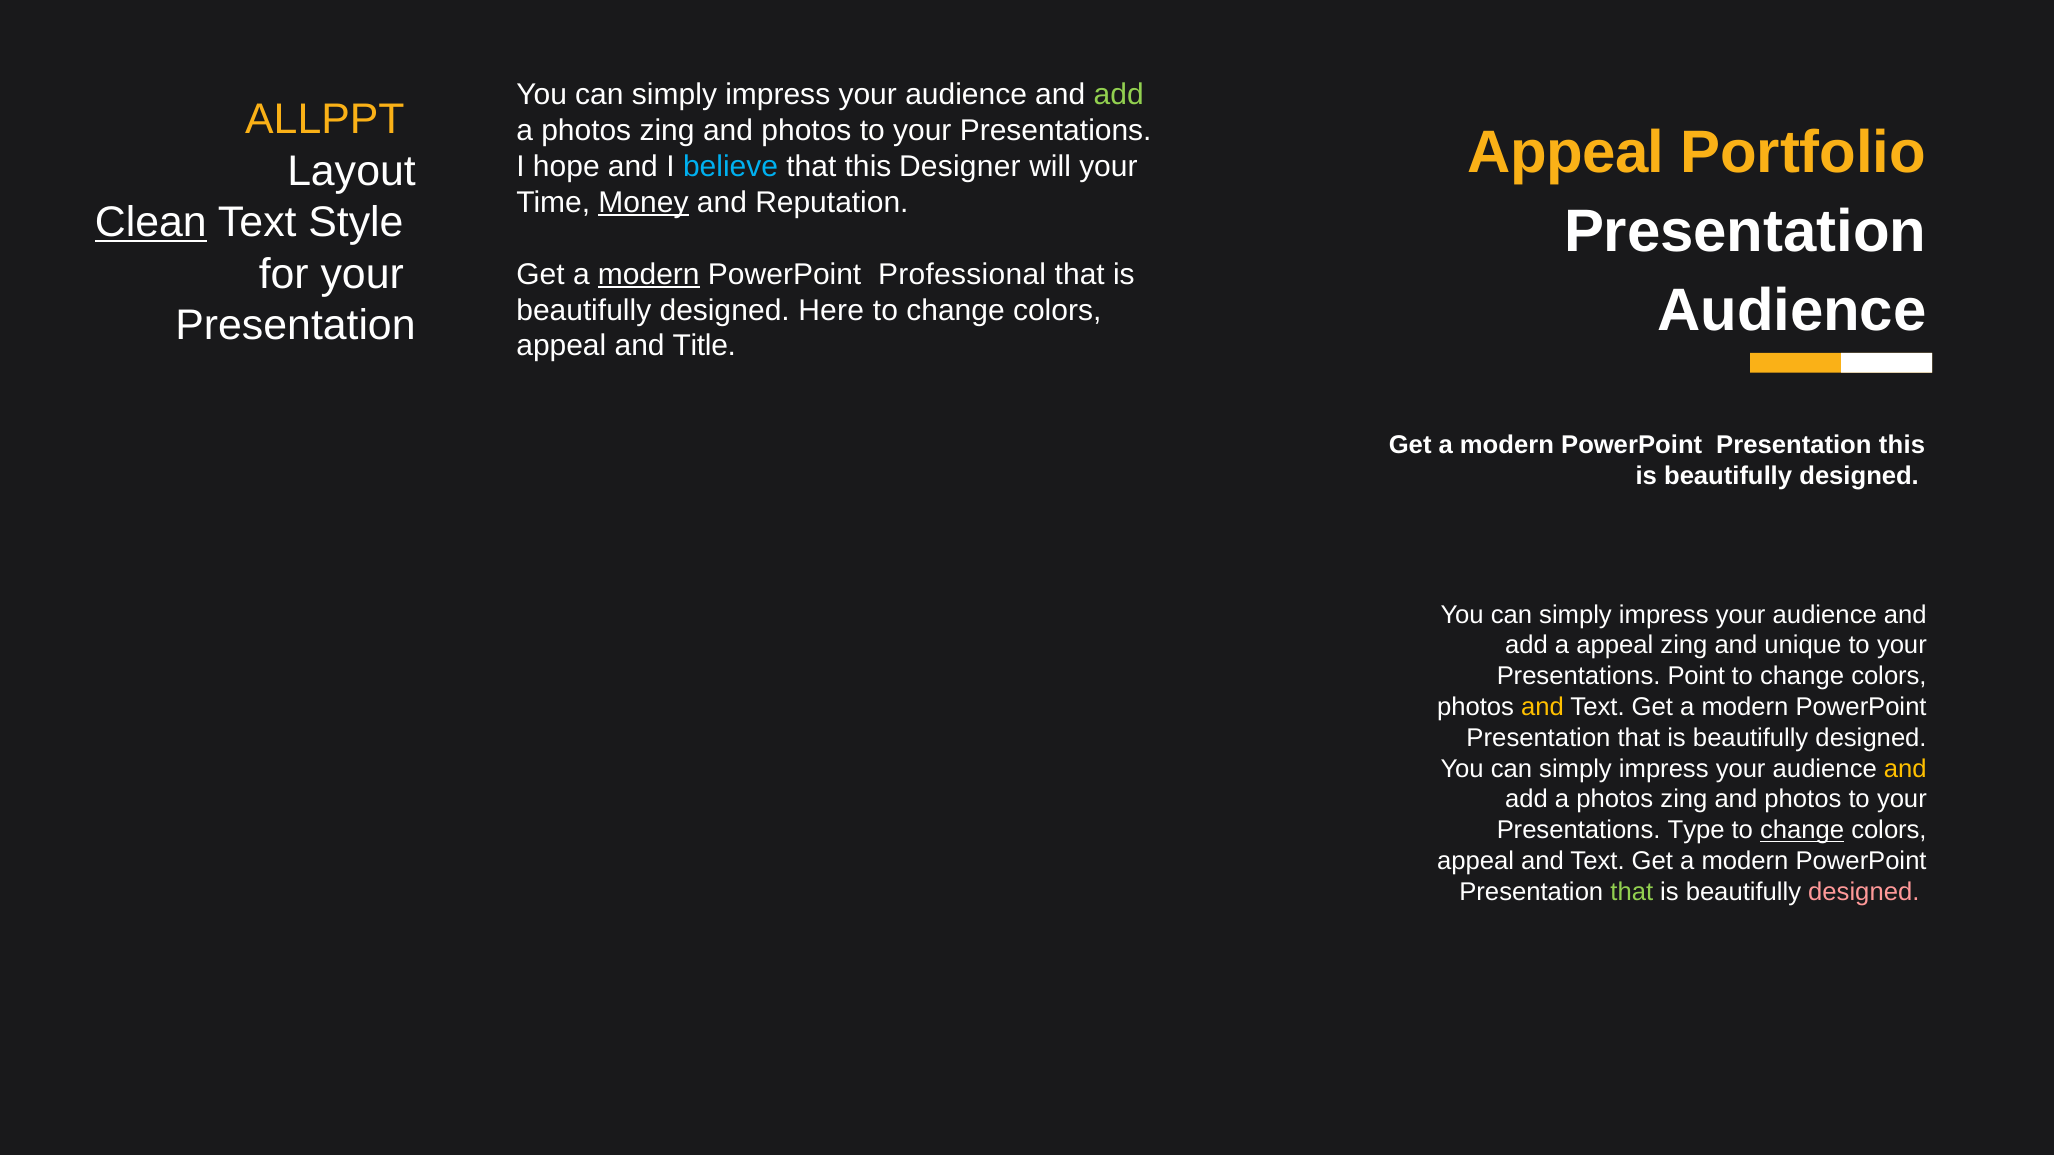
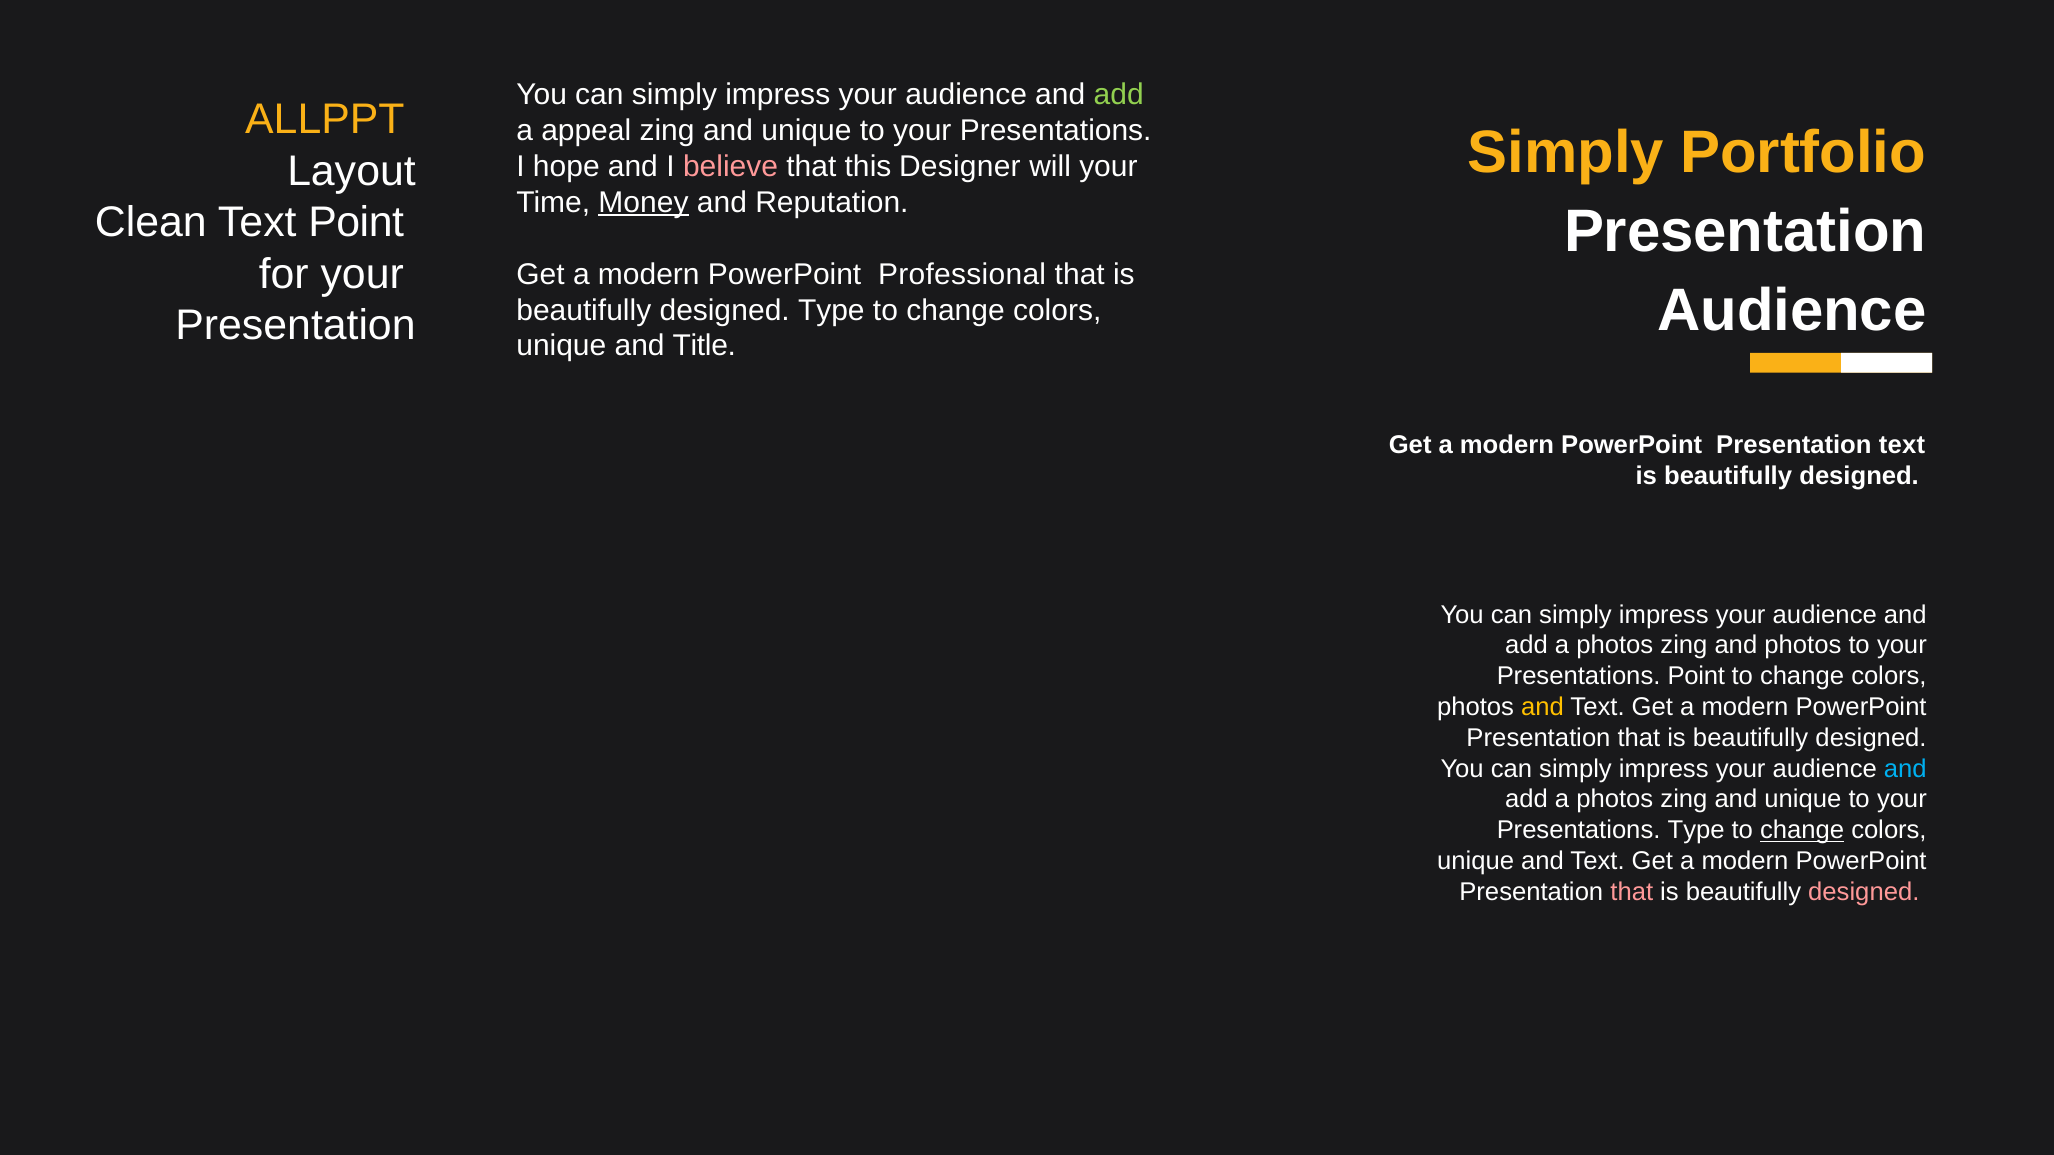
photos at (586, 130): photos -> appeal
photos at (806, 130): photos -> unique
Appeal at (1566, 153): Appeal -> Simply
believe colour: light blue -> pink
Clean underline: present -> none
Text Style: Style -> Point
modern at (649, 274) underline: present -> none
designed Here: Here -> Type
appeal at (561, 346): appeal -> unique
Presentation this: this -> text
appeal at (1615, 646): appeal -> photos
and unique: unique -> photos
and at (1905, 769) colour: yellow -> light blue
photos at (1803, 800): photos -> unique
appeal at (1476, 861): appeal -> unique
that at (1632, 892) colour: light green -> pink
